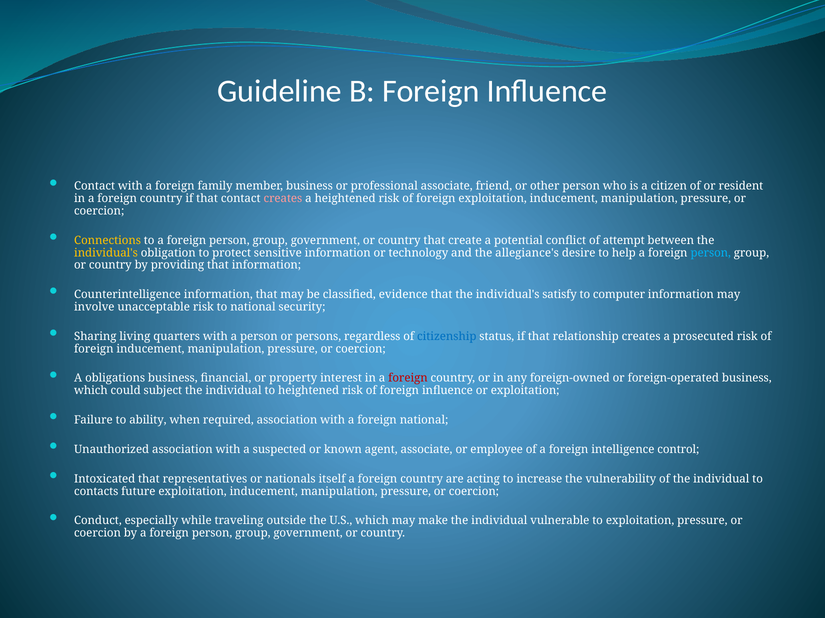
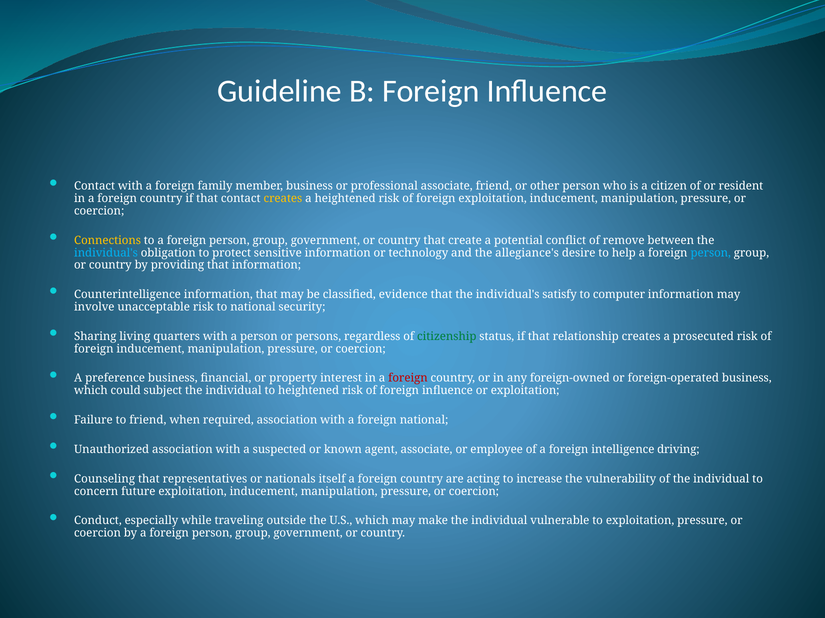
creates at (283, 199) colour: pink -> yellow
attempt: attempt -> remove
individual's at (106, 253) colour: yellow -> light blue
citizenship colour: blue -> green
obligations: obligations -> preference
to ability: ability -> friend
control: control -> driving
Intoxicated: Intoxicated -> Counseling
contacts: contacts -> concern
